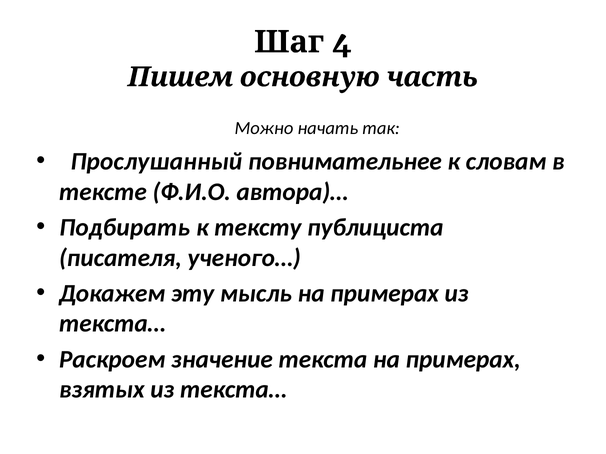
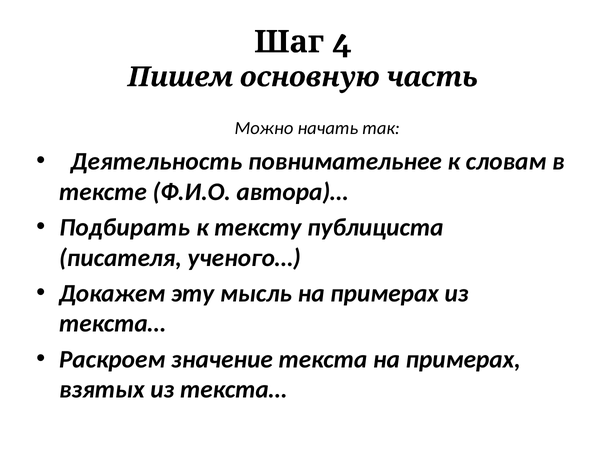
Прослушанный: Прослушанный -> Деятельность
